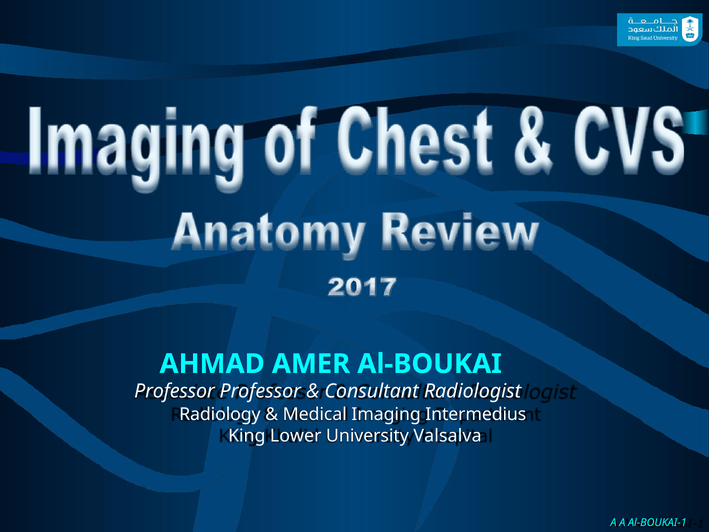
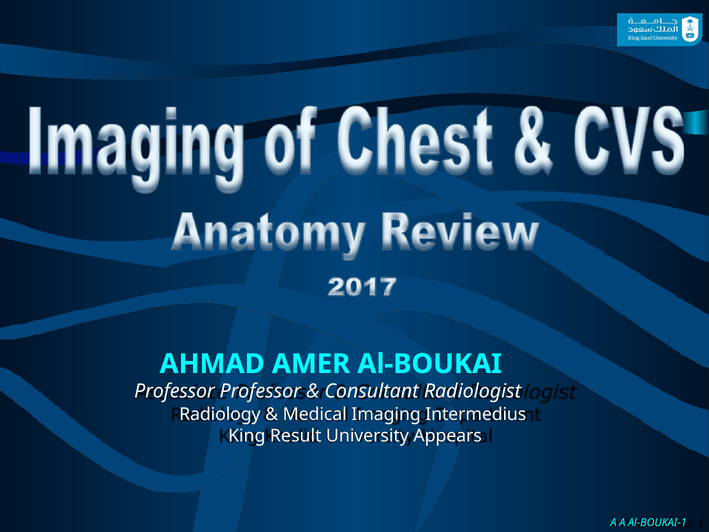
Lower: Lower -> Result
Valsalva: Valsalva -> Appears
